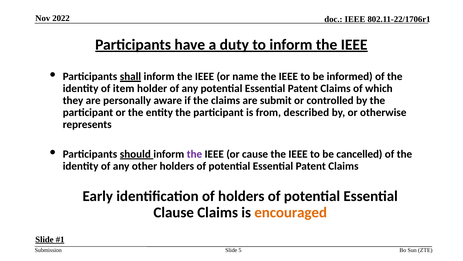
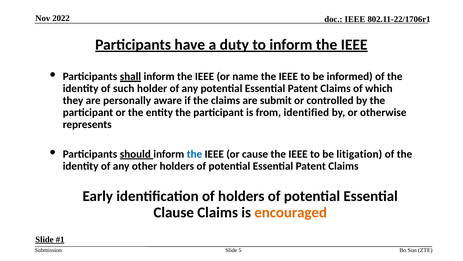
item: item -> such
described: described -> identified
the at (194, 154) colour: purple -> blue
cancelled: cancelled -> litigation
